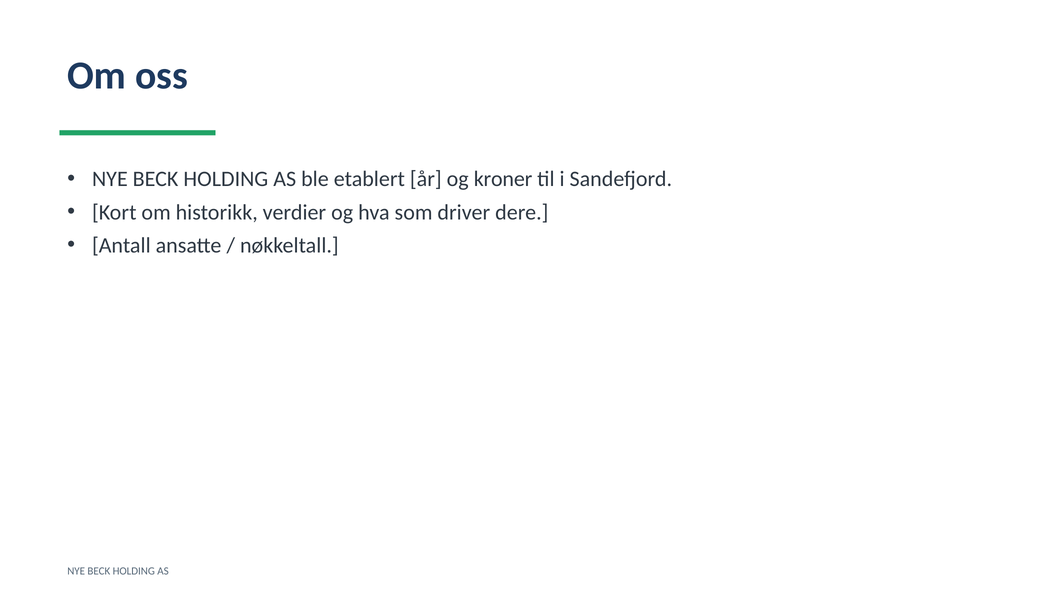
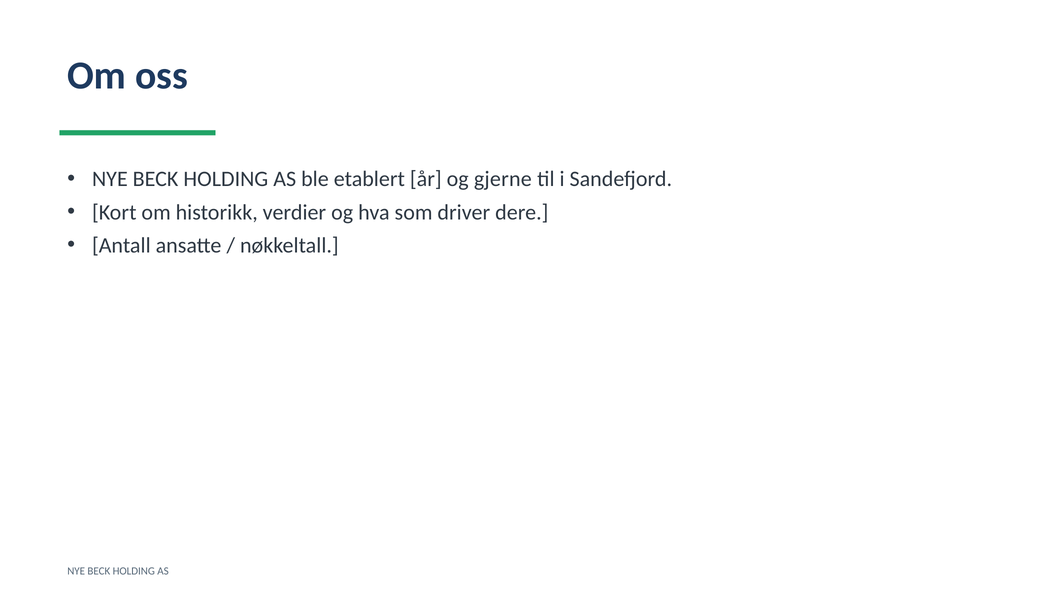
kroner: kroner -> gjerne
